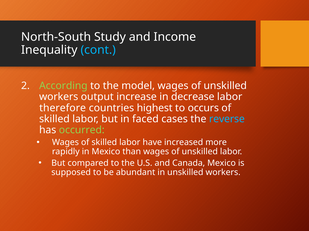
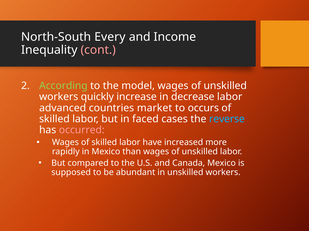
Study: Study -> Every
cont colour: light blue -> pink
output: output -> quickly
therefore: therefore -> advanced
highest: highest -> market
occurred colour: light green -> pink
